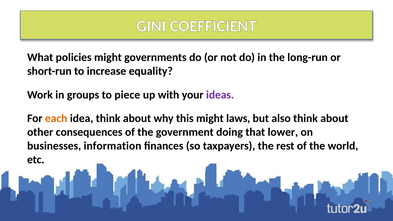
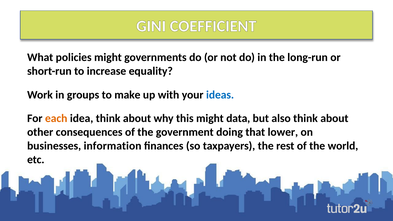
piece: piece -> make
ideas colour: purple -> blue
laws: laws -> data
